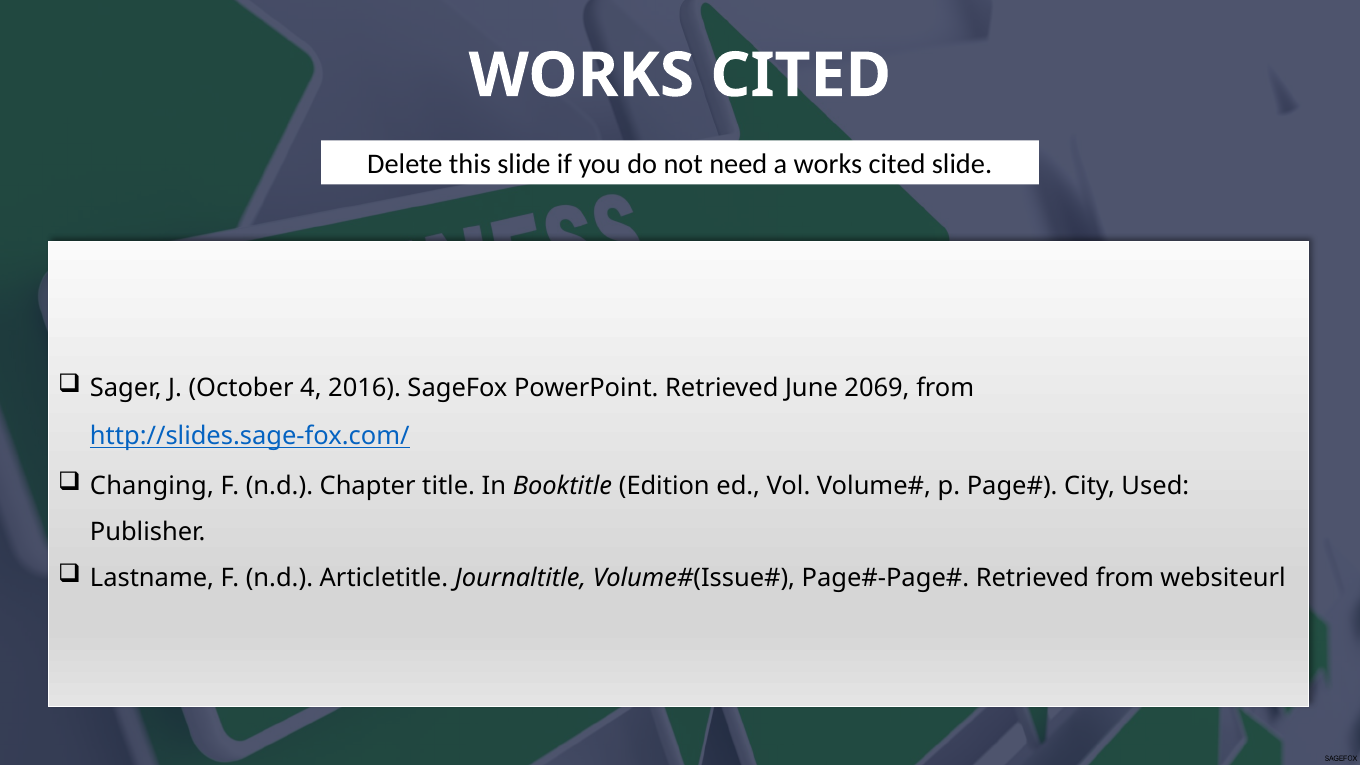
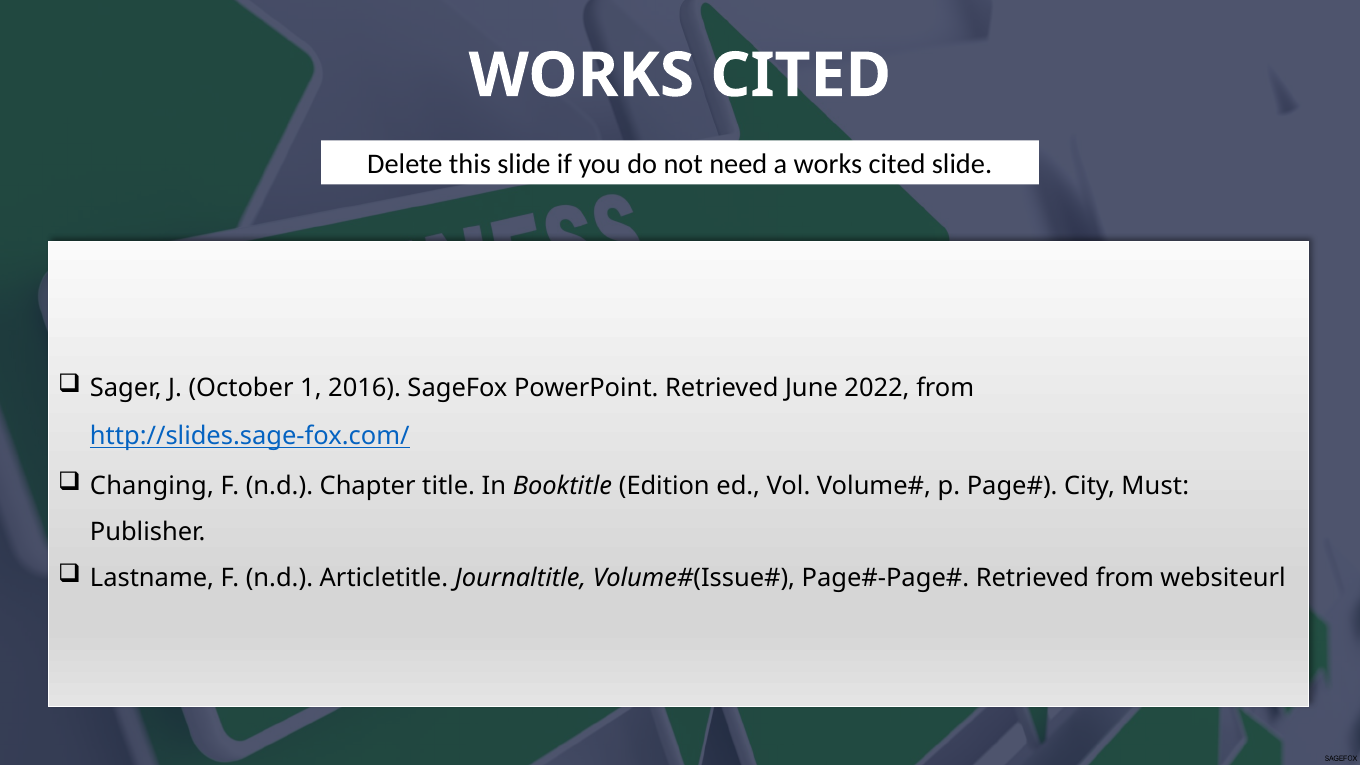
4: 4 -> 1
2069: 2069 -> 2022
Used: Used -> Must
